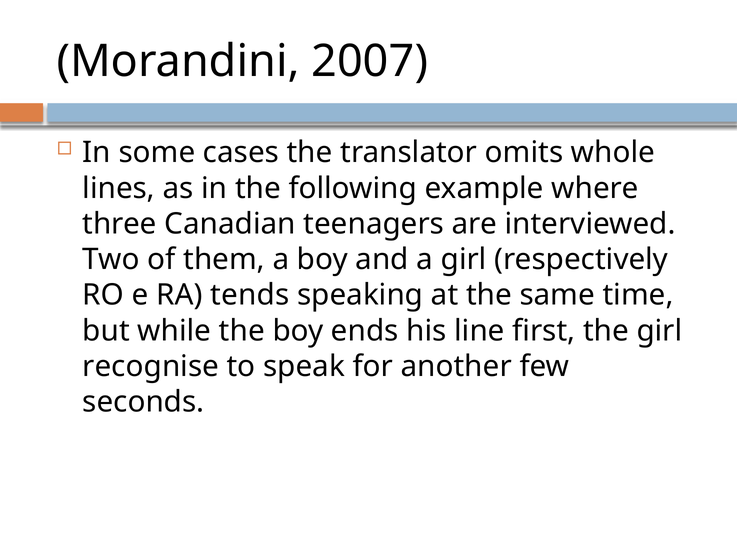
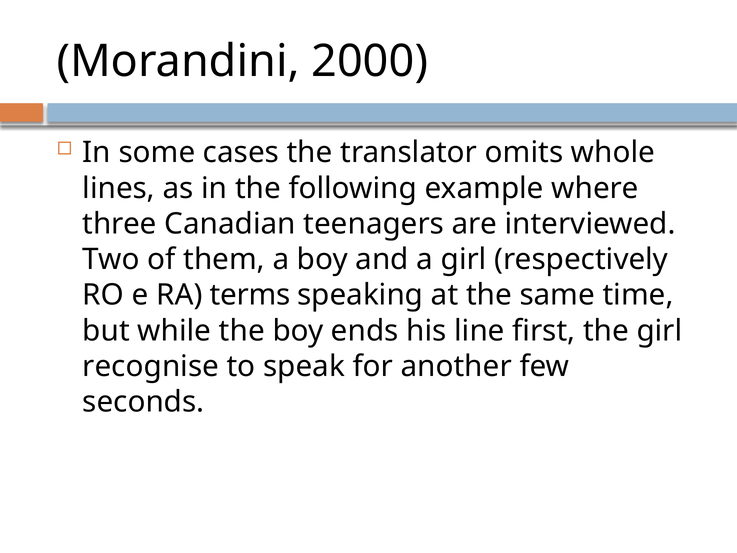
2007: 2007 -> 2000
tends: tends -> terms
